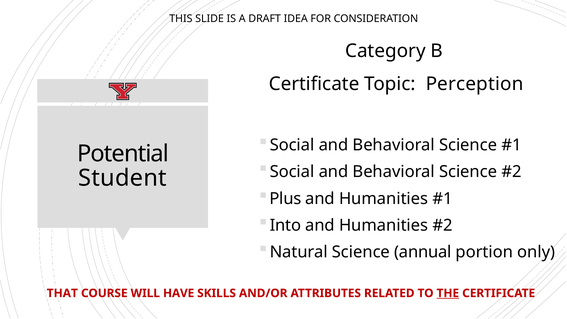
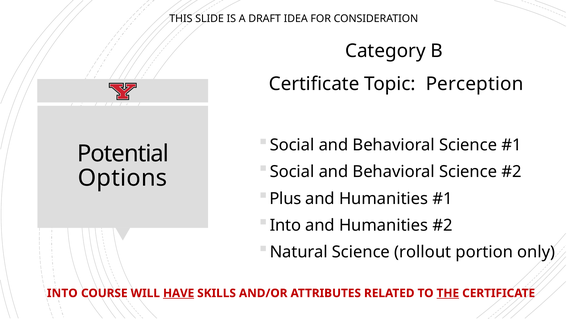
Student: Student -> Options
annual: annual -> rollout
THAT at (62, 293): THAT -> INTO
HAVE underline: none -> present
